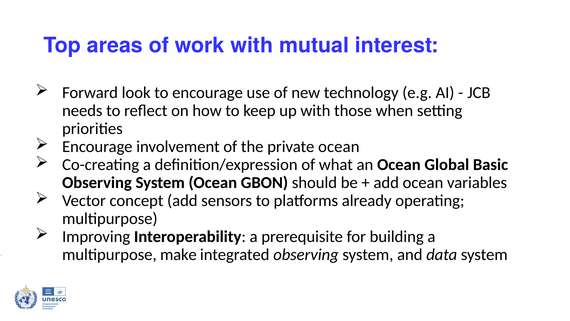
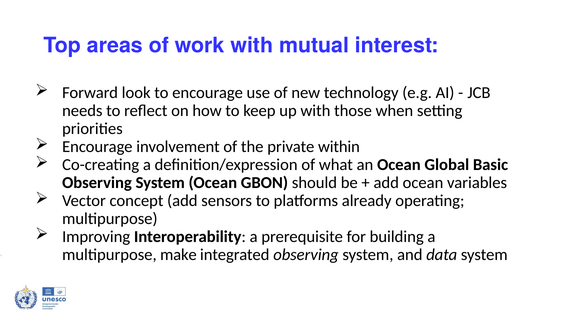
private ocean: ocean -> within
